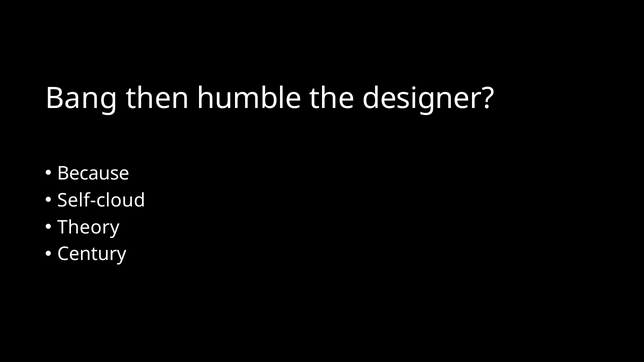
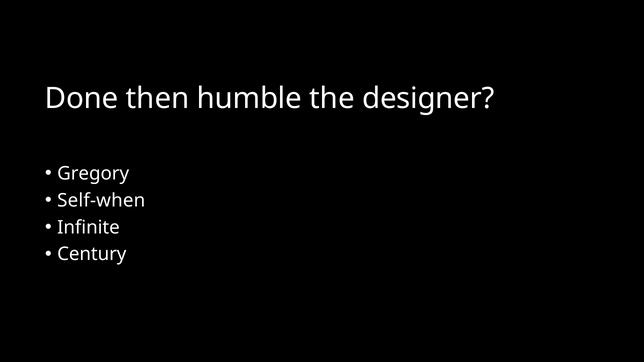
Bang: Bang -> Done
Because: Because -> Gregory
Self-cloud: Self-cloud -> Self-when
Theory: Theory -> Infinite
